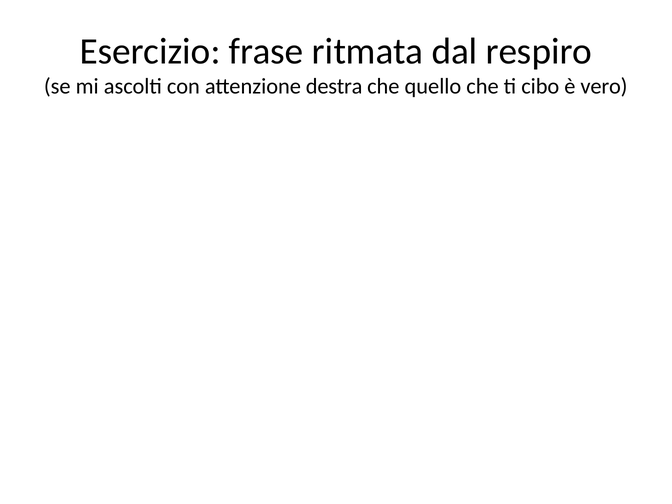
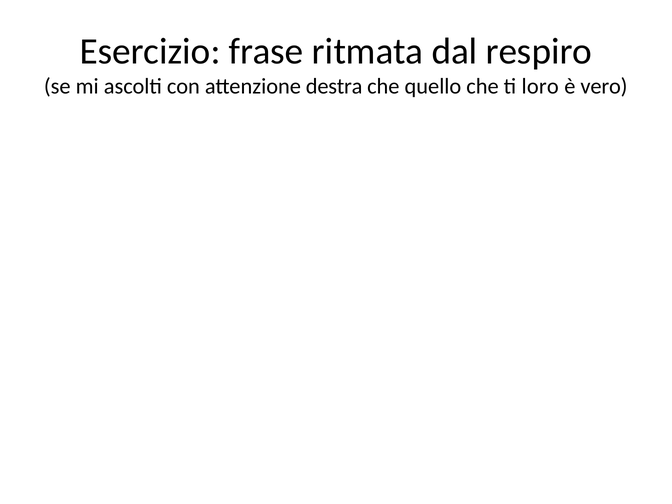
cibo: cibo -> loro
